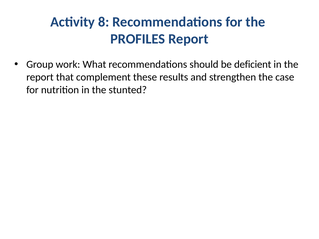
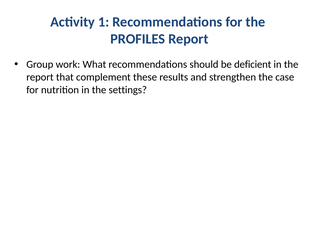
8: 8 -> 1
stunted: stunted -> settings
